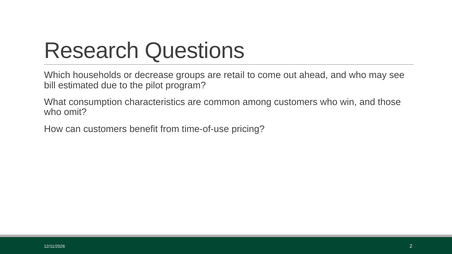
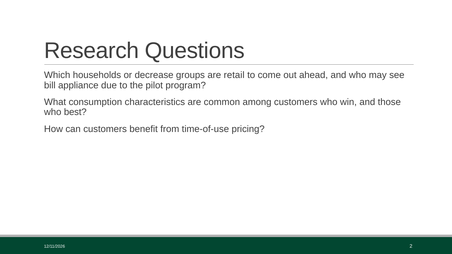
estimated: estimated -> appliance
omit: omit -> best
